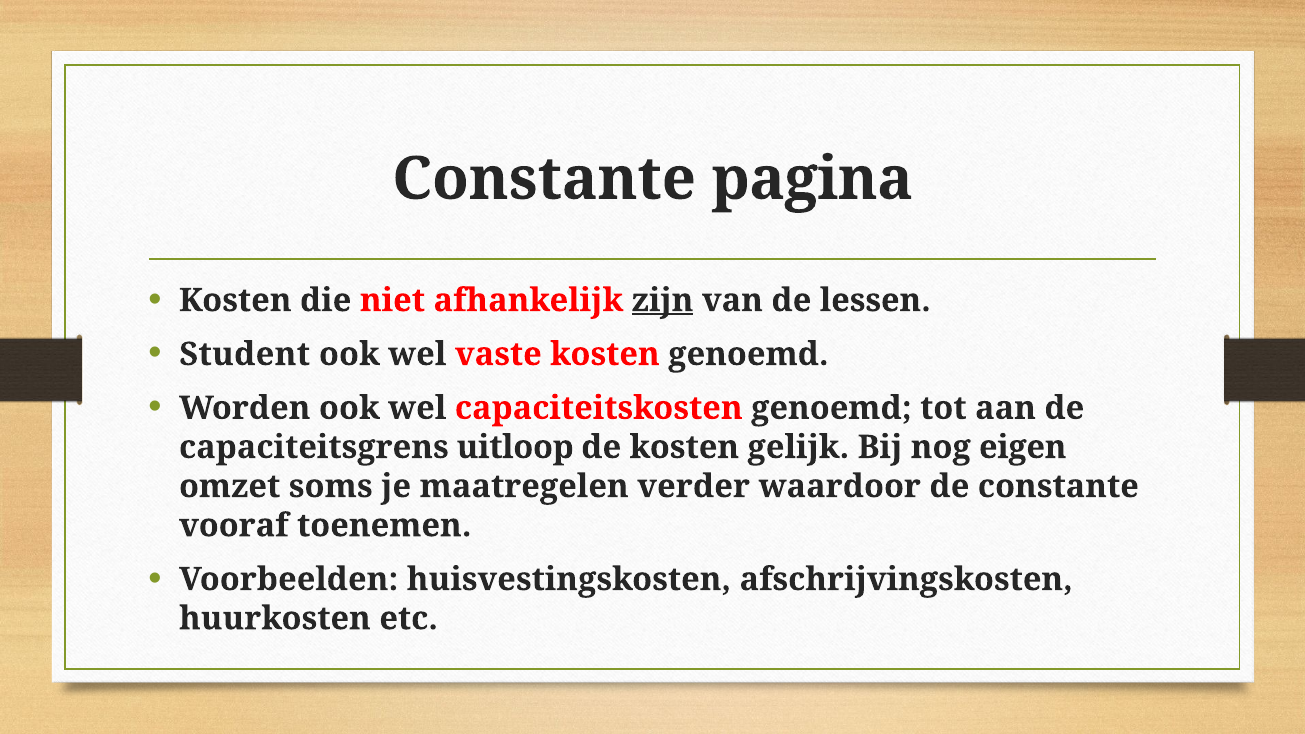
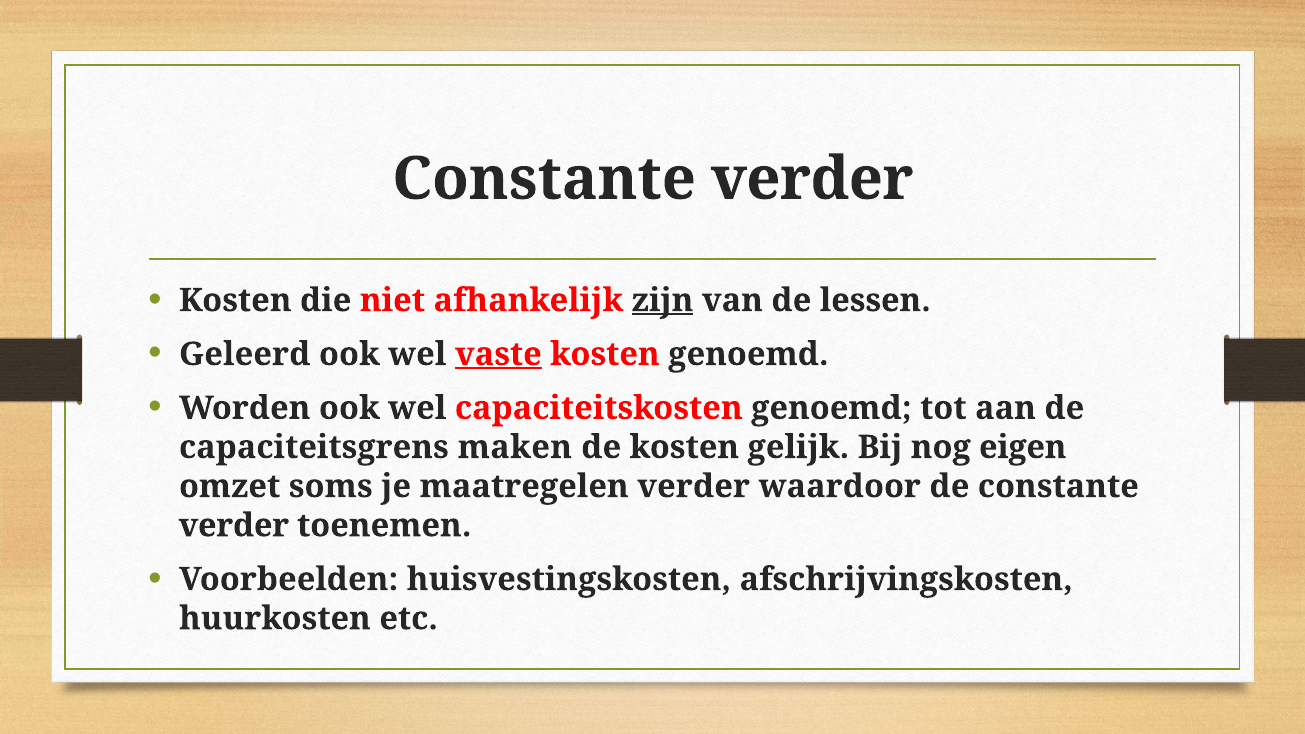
pagina at (812, 179): pagina -> verder
Student: Student -> Geleerd
vaste underline: none -> present
uitloop: uitloop -> maken
vooraf at (234, 526): vooraf -> verder
